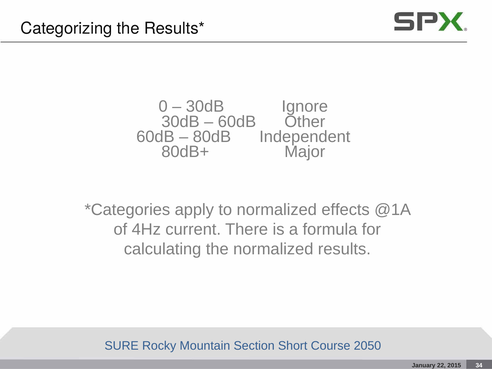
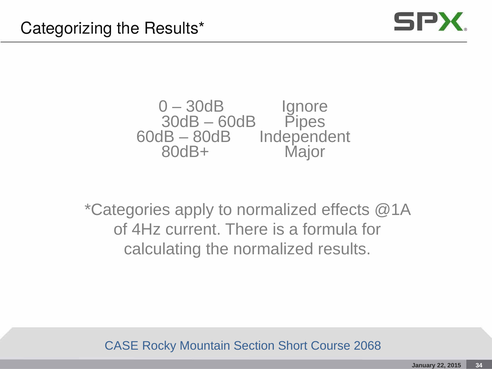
Other: Other -> Pipes
SURE: SURE -> CASE
2050: 2050 -> 2068
